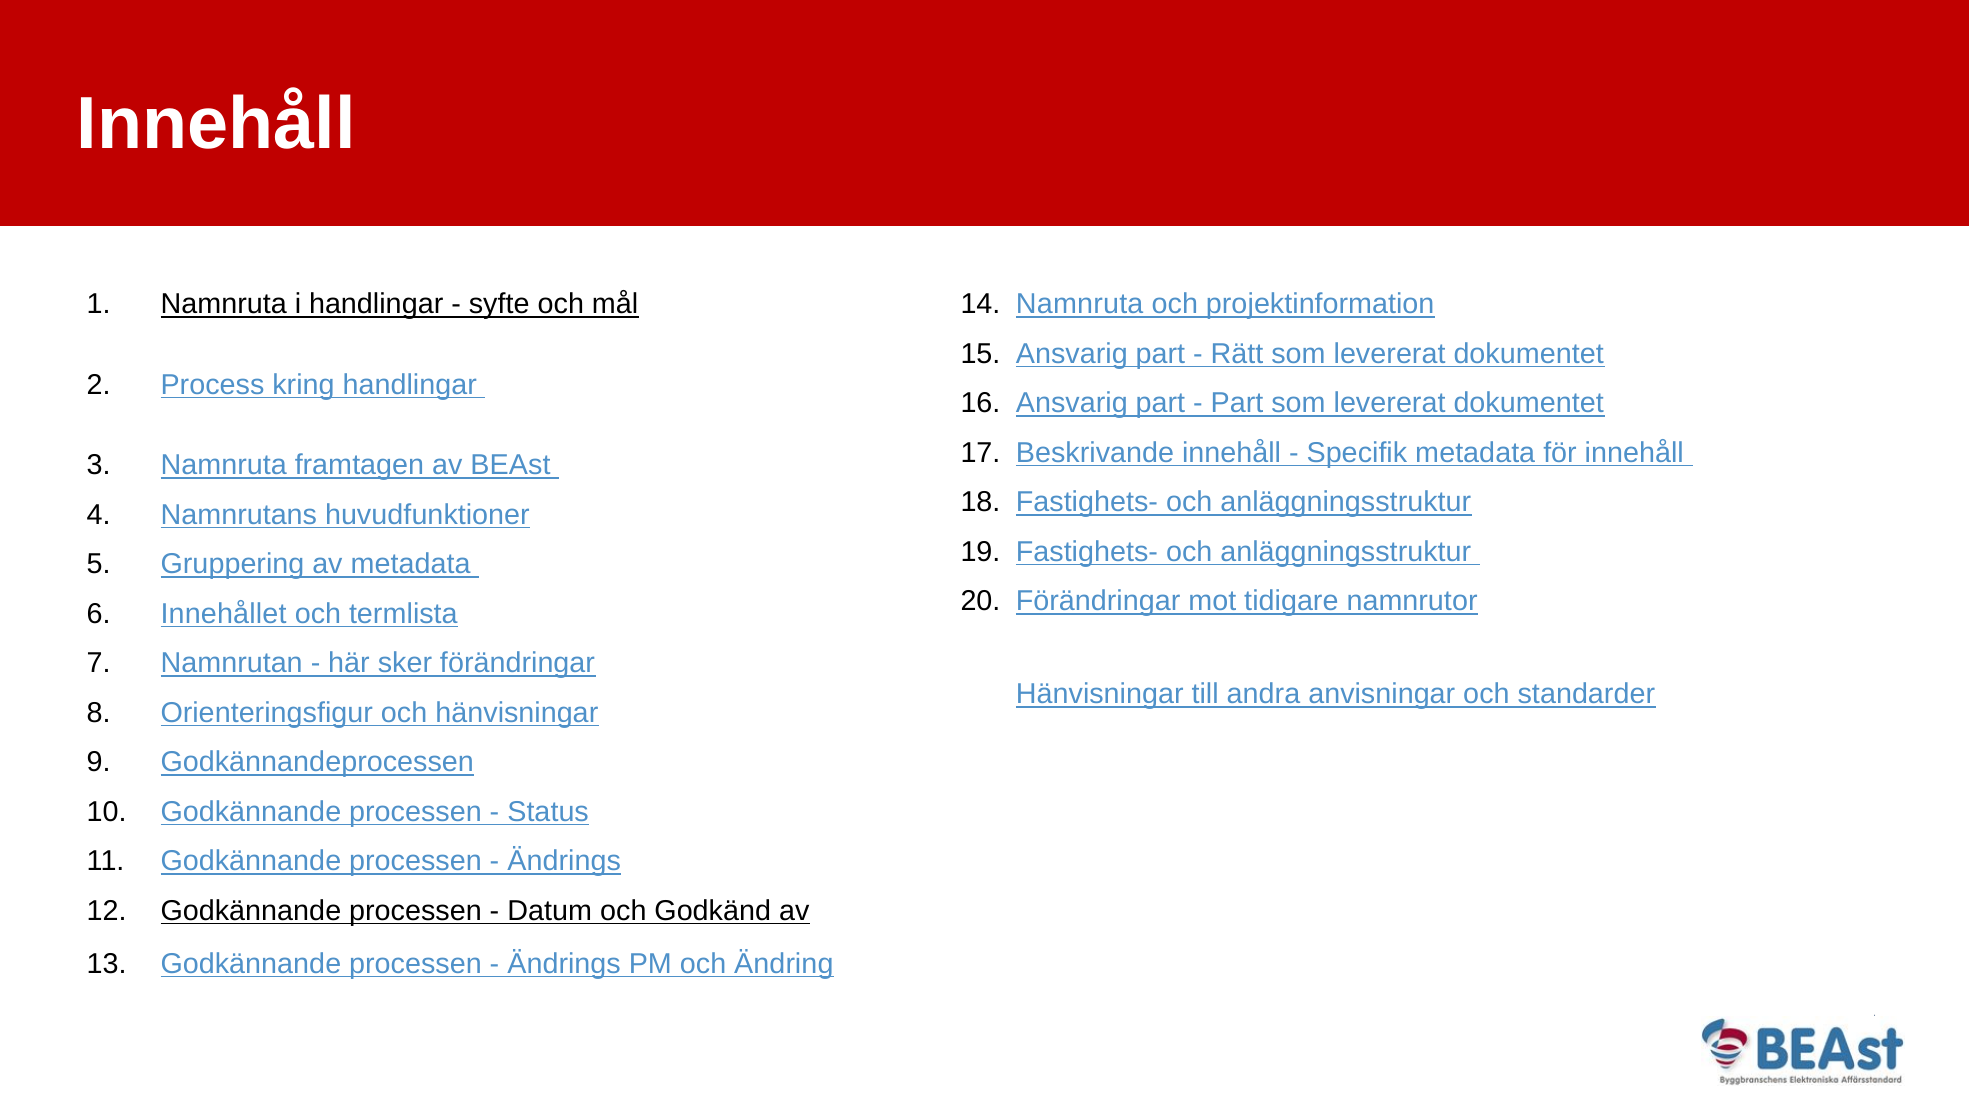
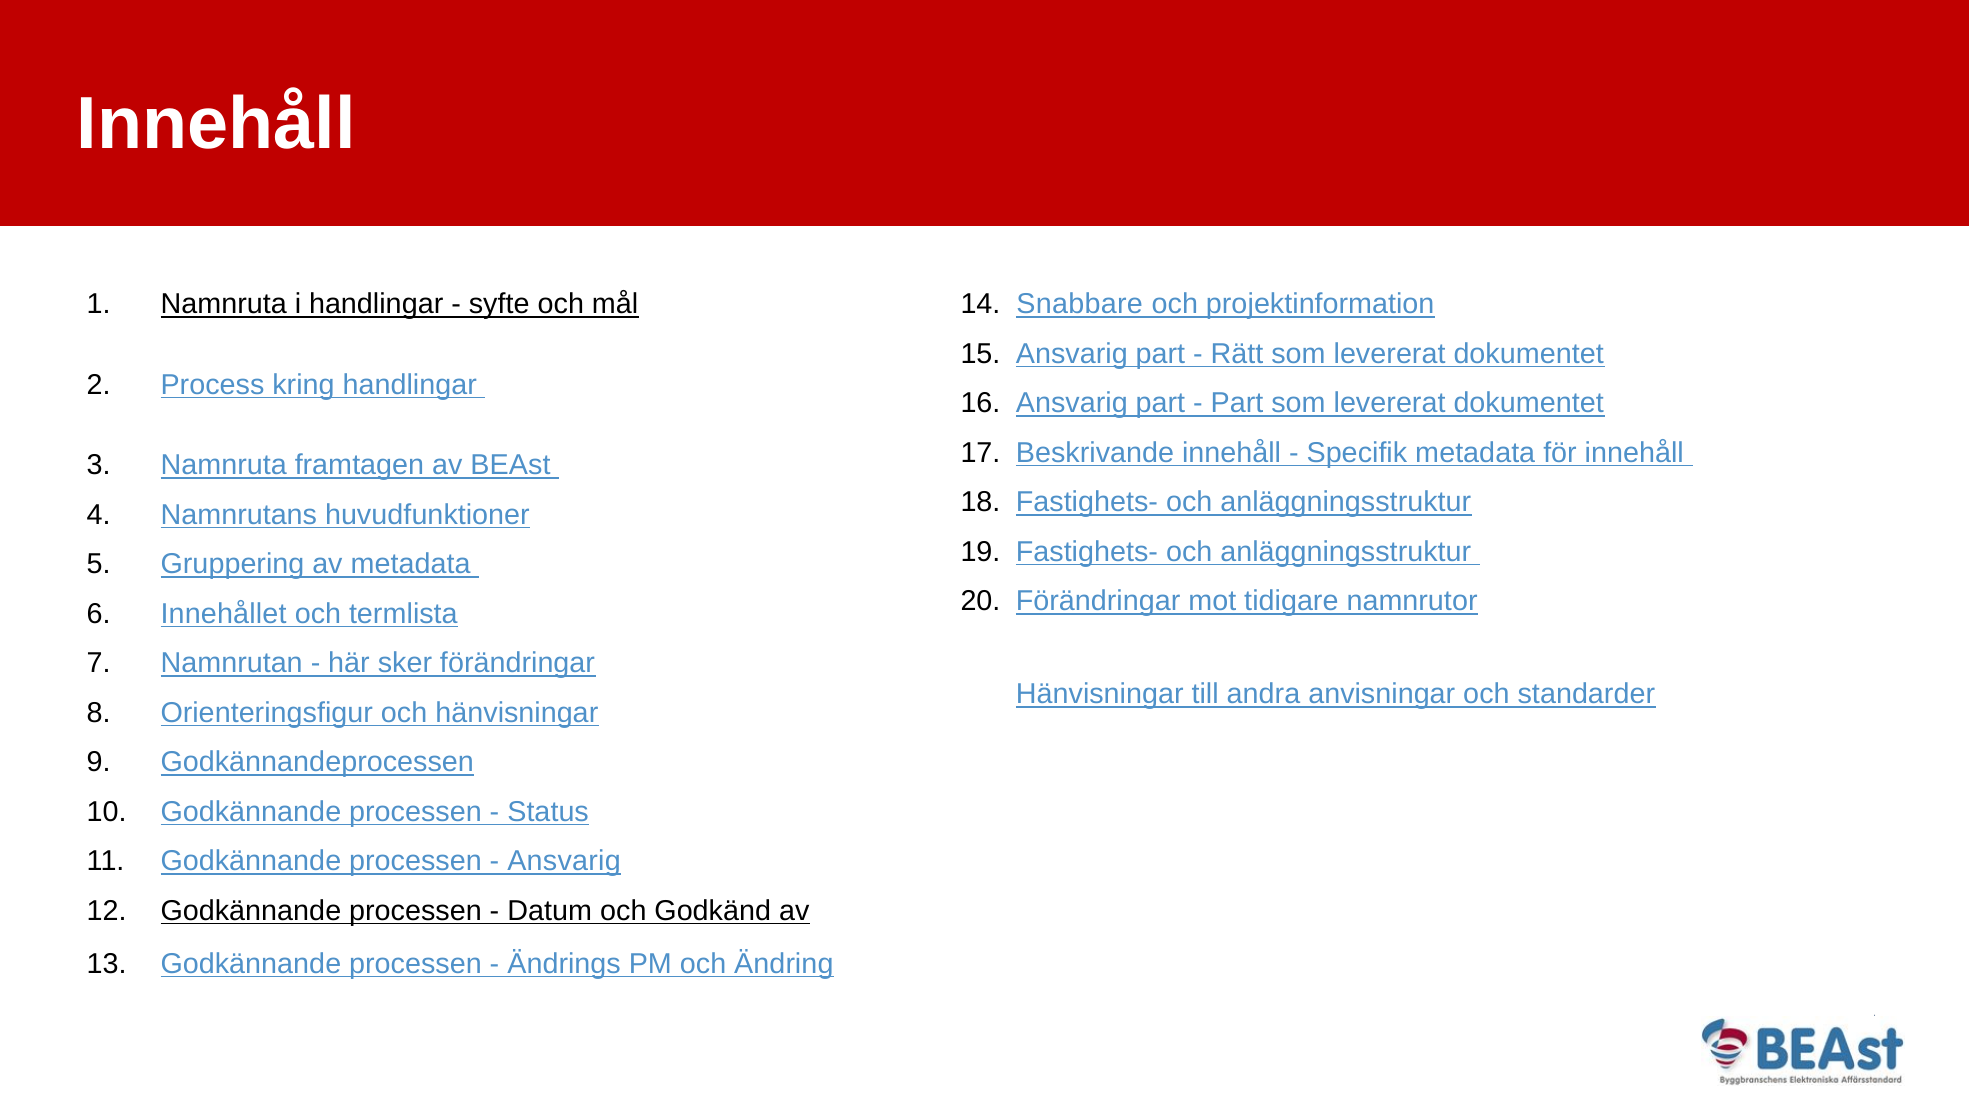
Namnruta at (1080, 304): Namnruta -> Snabbare
Ändrings at (564, 862): Ändrings -> Ansvarig
